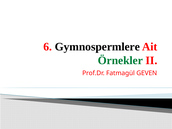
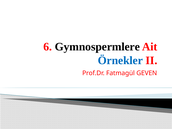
Örnekler colour: green -> blue
